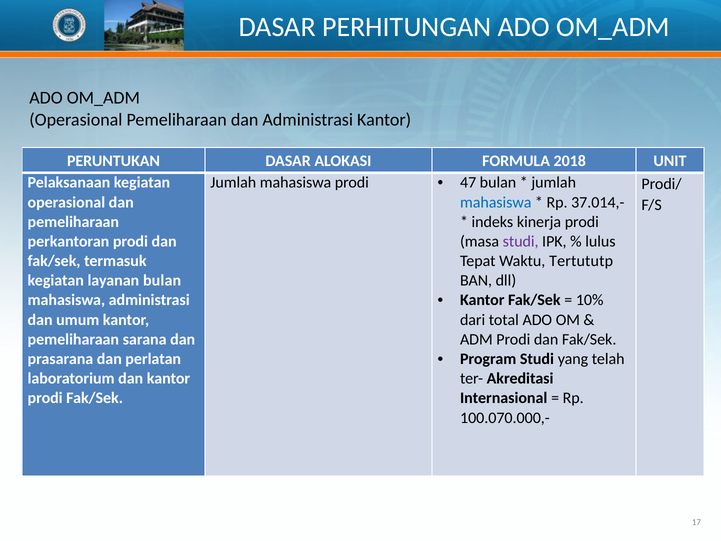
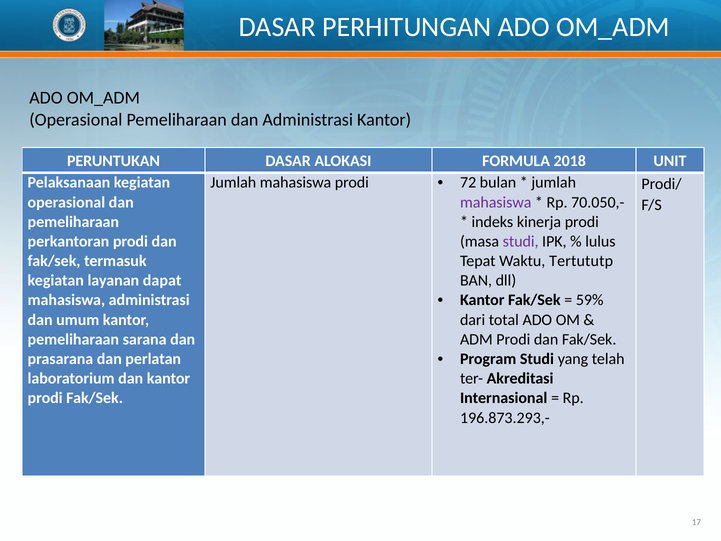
47: 47 -> 72
mahasiswa at (496, 202) colour: blue -> purple
37.014,-: 37.014,- -> 70.050,-
layanan bulan: bulan -> dapat
10%: 10% -> 59%
100.070.000,-: 100.070.000,- -> 196.873.293,-
